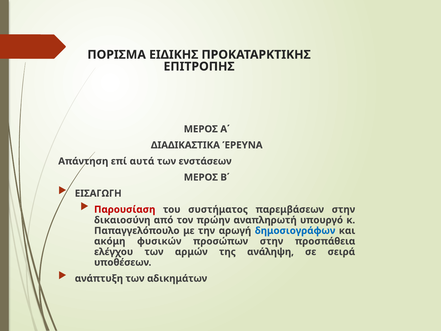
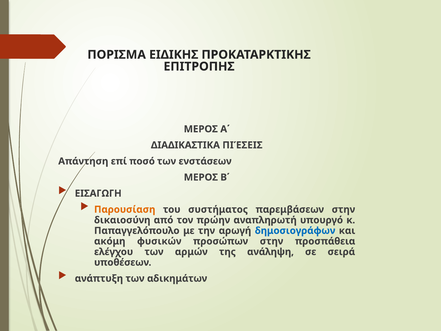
ΈΡΕΥΝΑ: ΈΡΕΥΝΑ -> ΠΙΈΣΕΙΣ
αυτά: αυτά -> ποσό
Παρουσίαση colour: red -> orange
